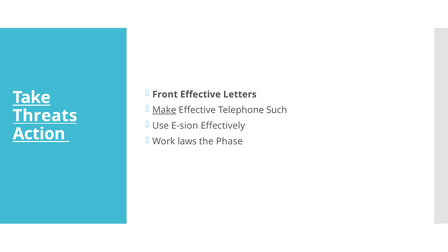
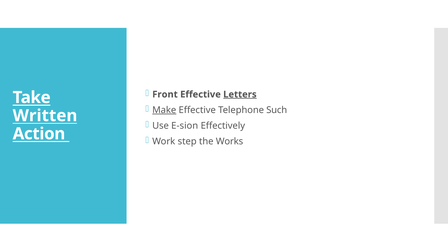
Letters underline: none -> present
Threats: Threats -> Written
laws: laws -> step
Phase: Phase -> Works
